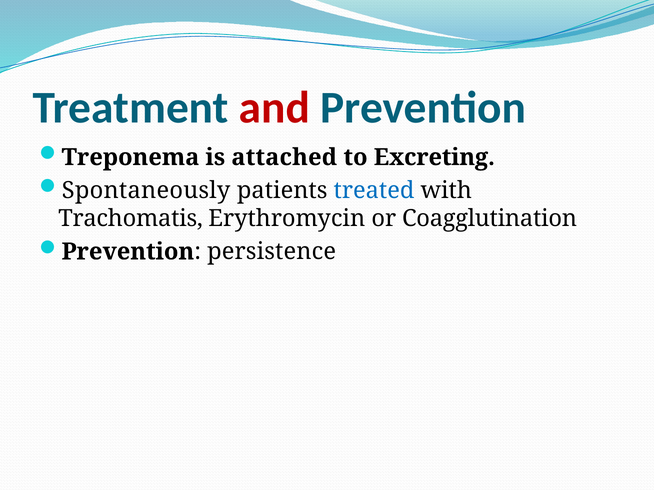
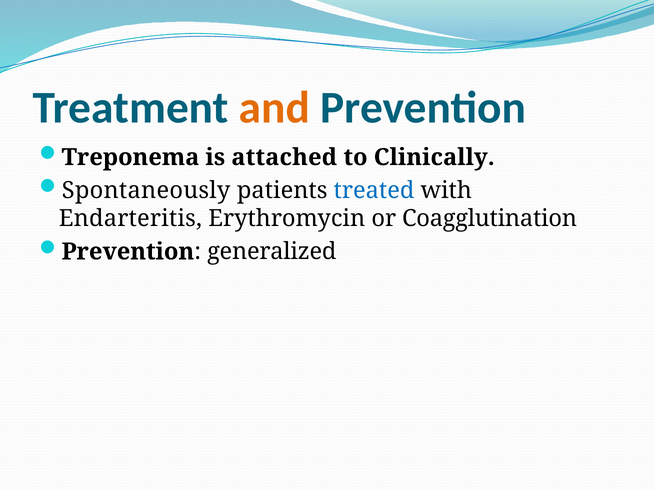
and colour: red -> orange
Excreting: Excreting -> Clinically
Trachomatis: Trachomatis -> Endarteritis
persistence: persistence -> generalized
